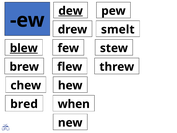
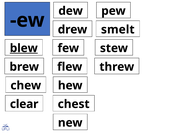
dew underline: present -> none
bred: bred -> clear
when: when -> chest
